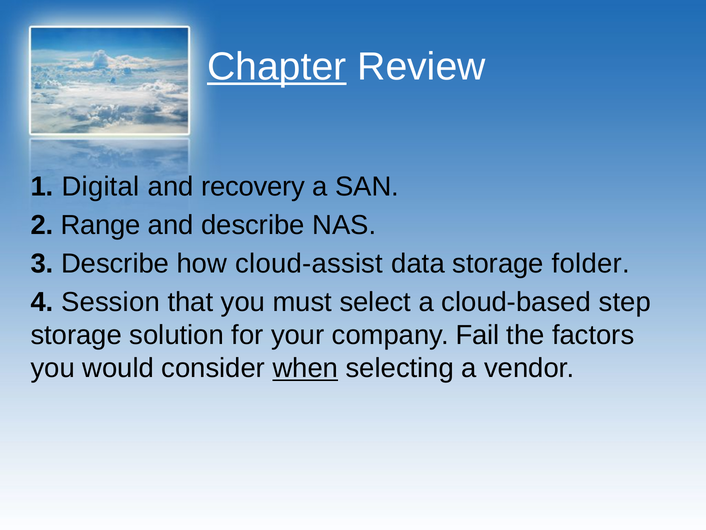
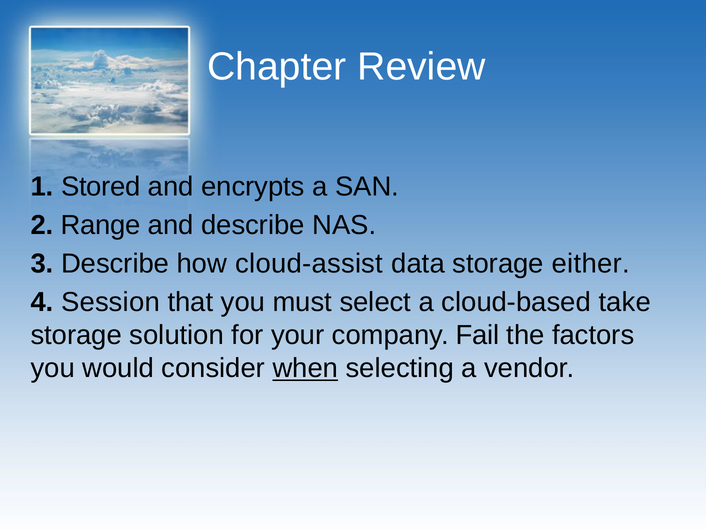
Chapter underline: present -> none
Digital: Digital -> Stored
recovery: recovery -> encrypts
folder: folder -> either
step: step -> take
